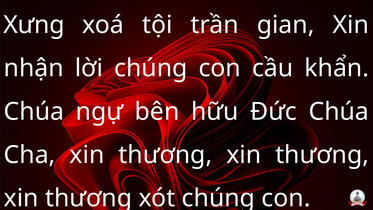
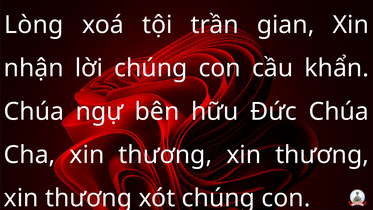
Xưng: Xưng -> Lòng
